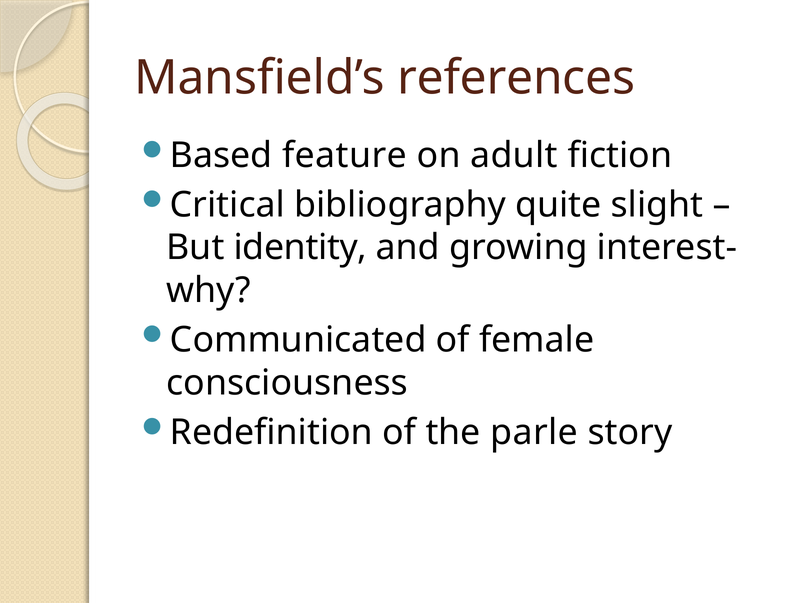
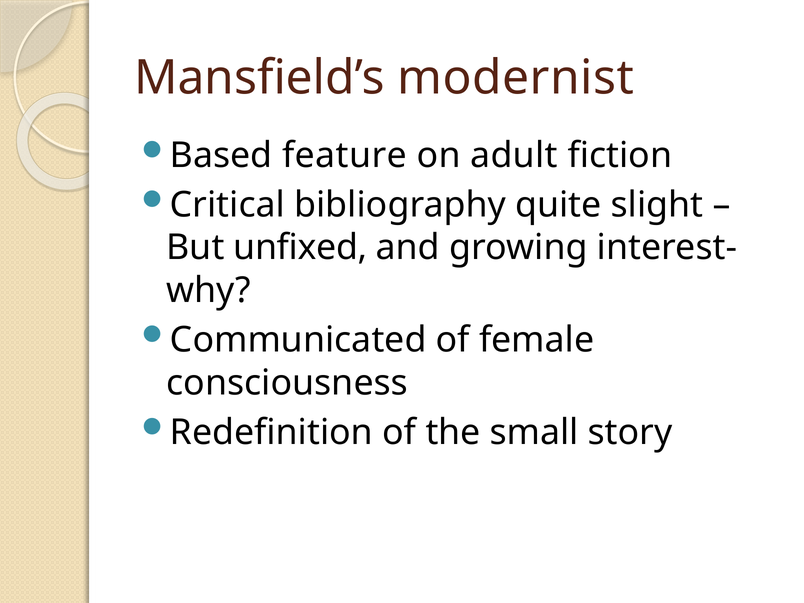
references: references -> modernist
identity: identity -> unfixed
parle: parle -> small
